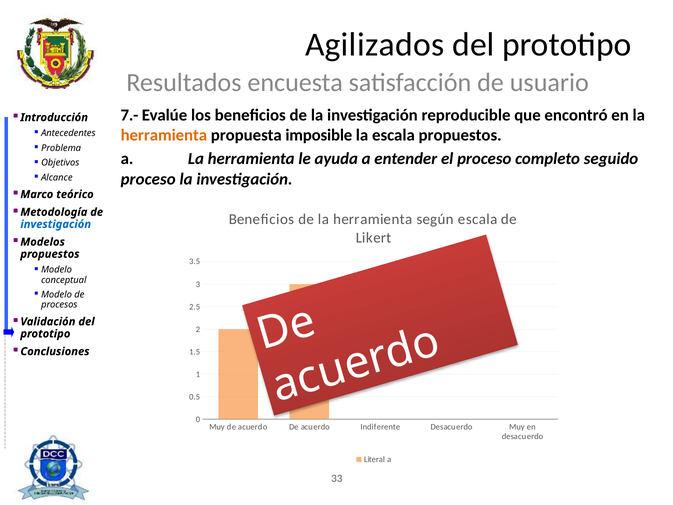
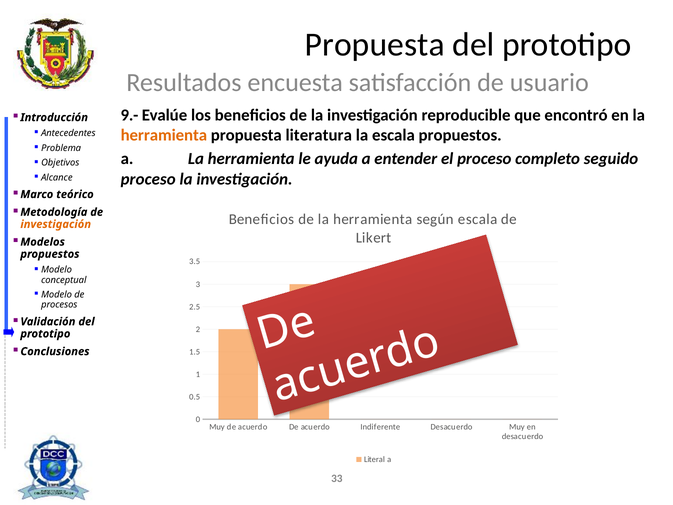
Agilizados at (375, 45): Agilizados -> Propuesta
7.-: 7.- -> 9.-
imposible: imposible -> literatura
investigación at (56, 224) colour: blue -> orange
